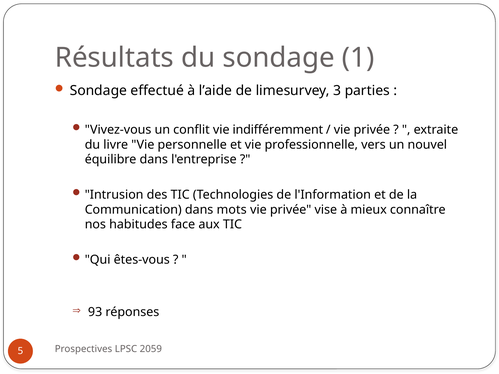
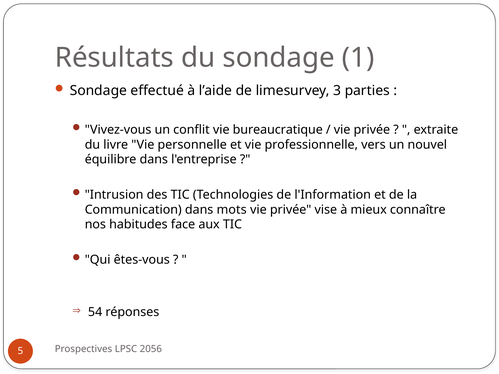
indifféremment: indifféremment -> bureaucratique
93: 93 -> 54
2059: 2059 -> 2056
